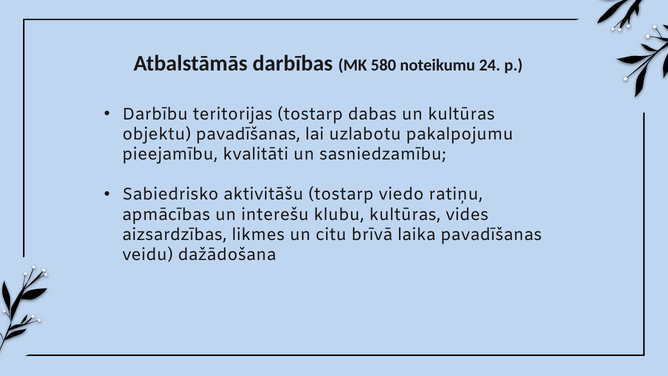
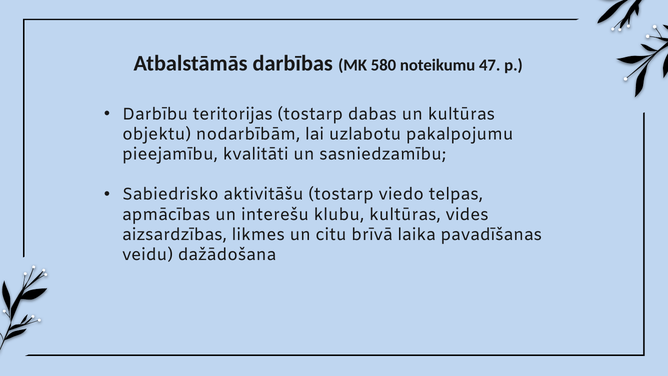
24: 24 -> 47
objektu pavadīšanas: pavadīšanas -> nodarbībām
ratiņu: ratiņu -> telpas
